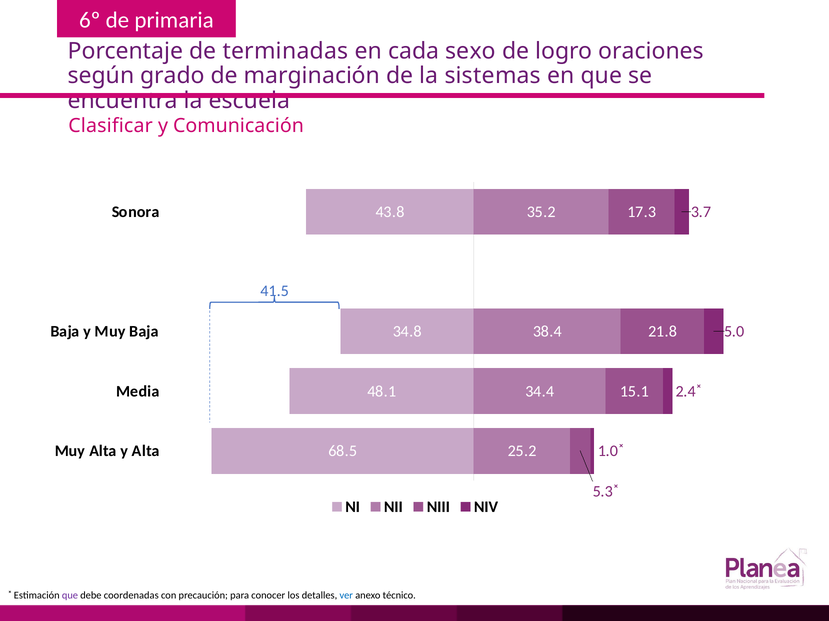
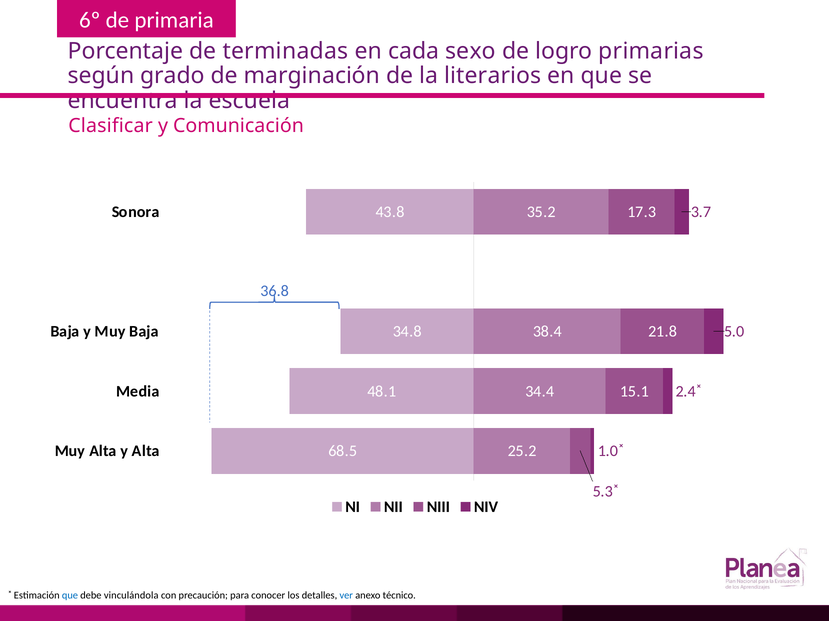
oraciones: oraciones -> primarias
sistemas: sistemas -> literarios
41.5: 41.5 -> 36.8
que at (70, 596) colour: purple -> blue
coordenadas: coordenadas -> vinculándola
